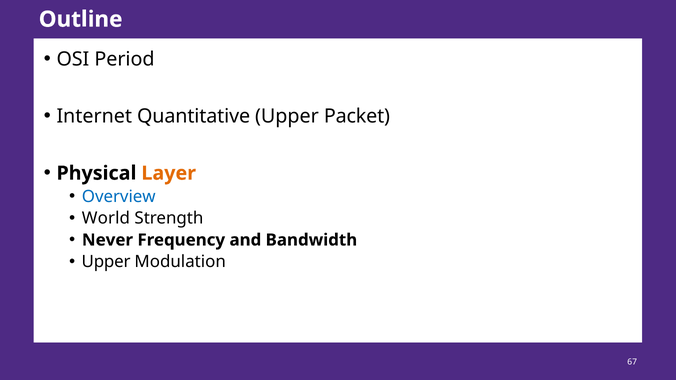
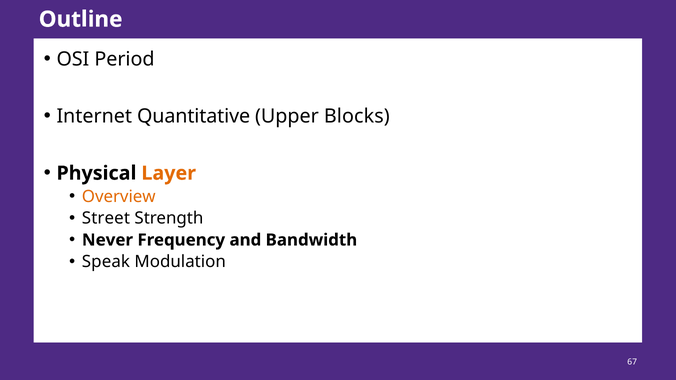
Packet: Packet -> Blocks
Overview colour: blue -> orange
World: World -> Street
Upper at (106, 262): Upper -> Speak
